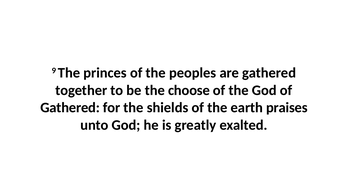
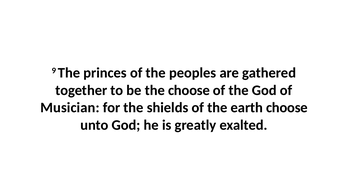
Gathered at (70, 108): Gathered -> Musician
earth praises: praises -> choose
